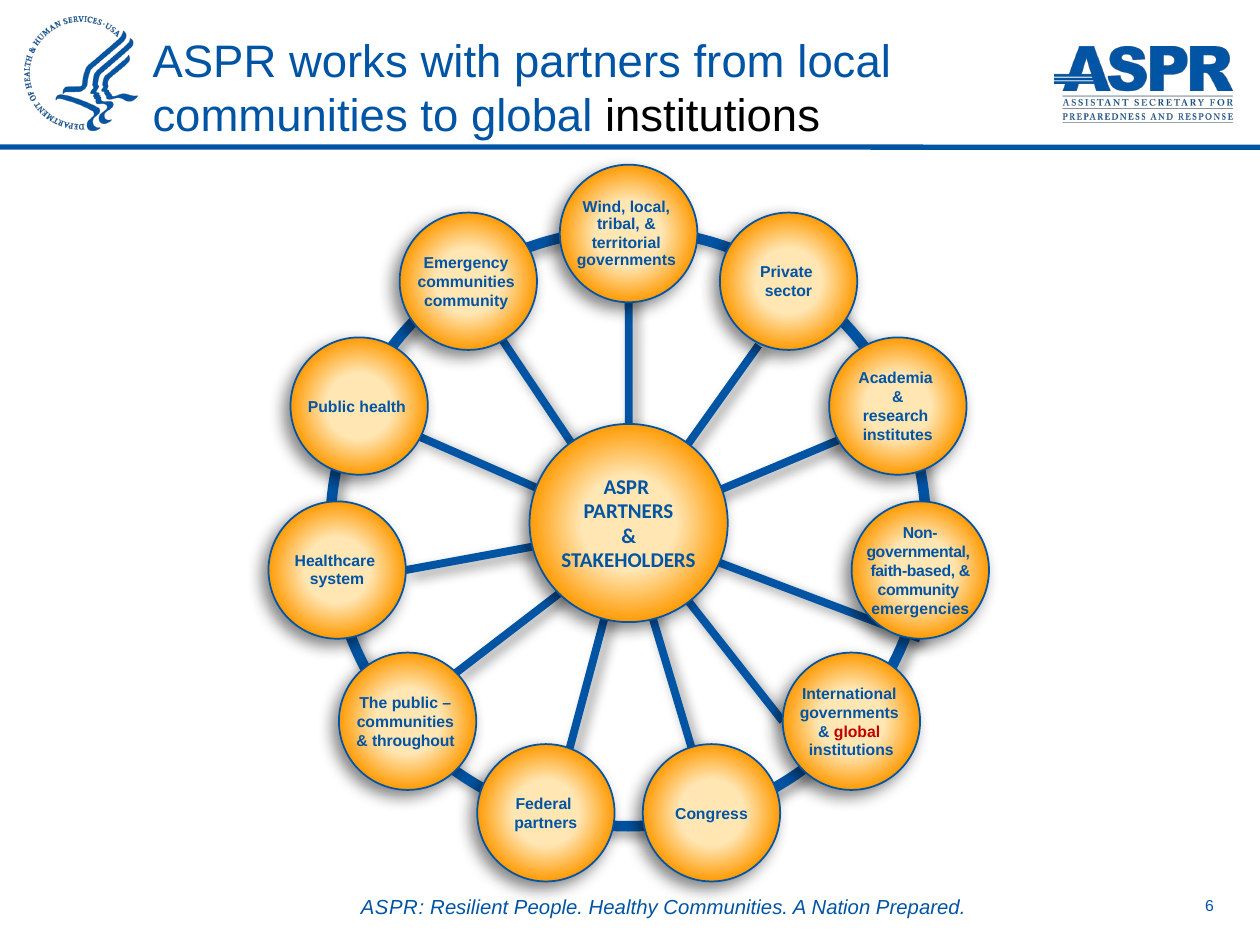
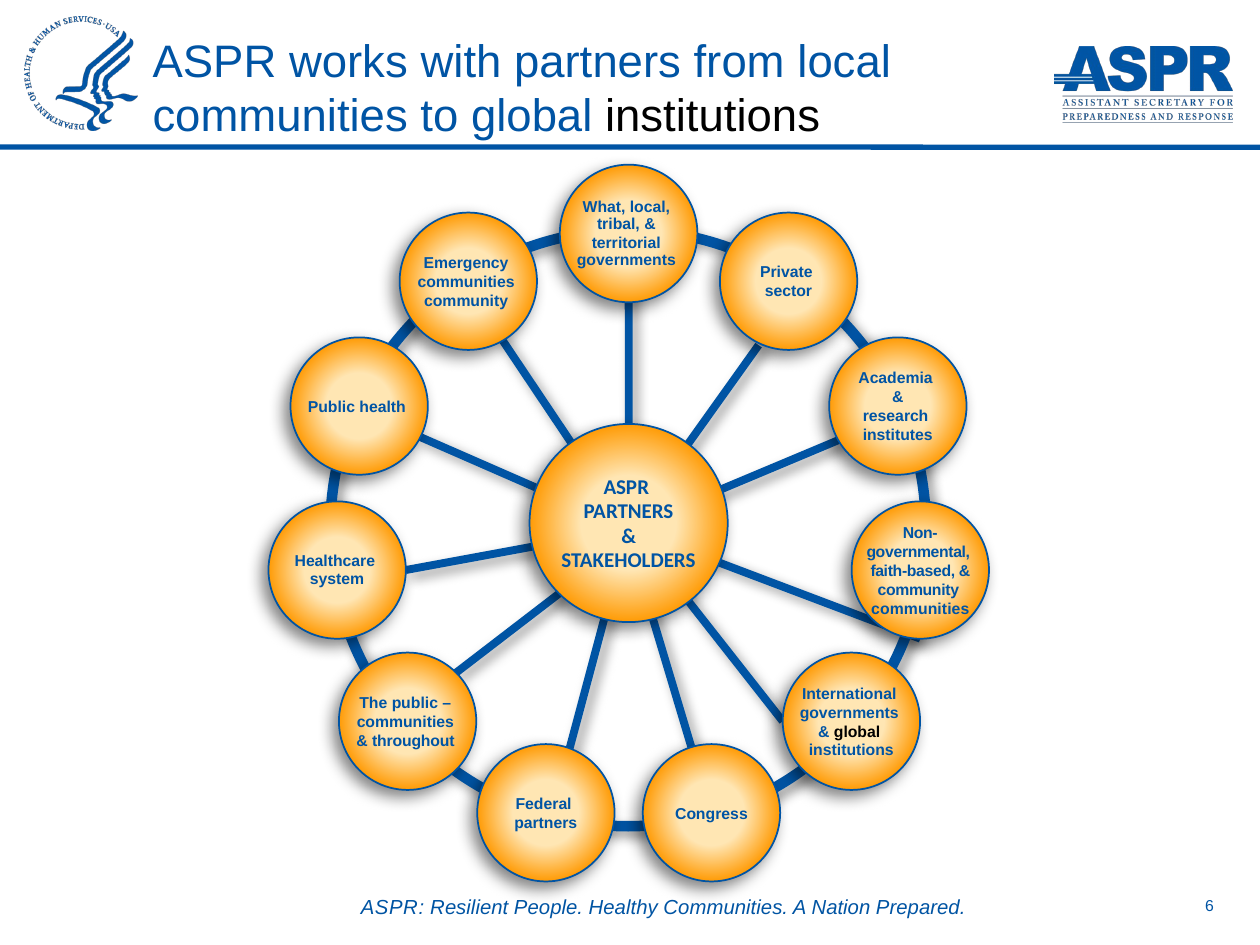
Wind: Wind -> What
emergencies at (920, 609): emergencies -> communities
global at (857, 732) colour: red -> black
